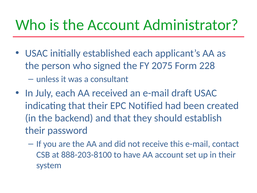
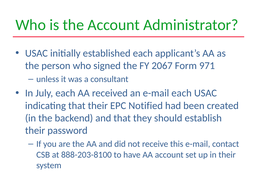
2075: 2075 -> 2067
228: 228 -> 971
e-mail draft: draft -> each
